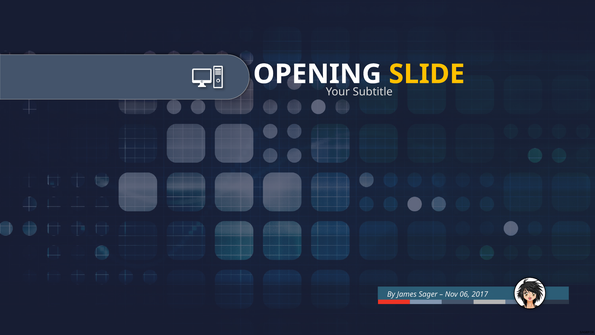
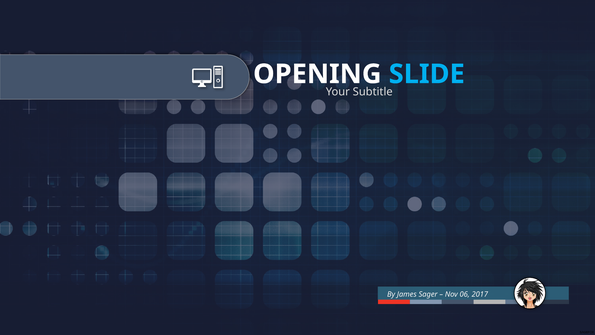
SLIDE colour: yellow -> light blue
